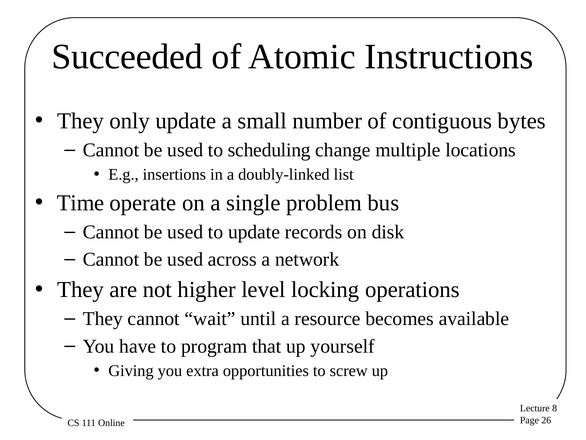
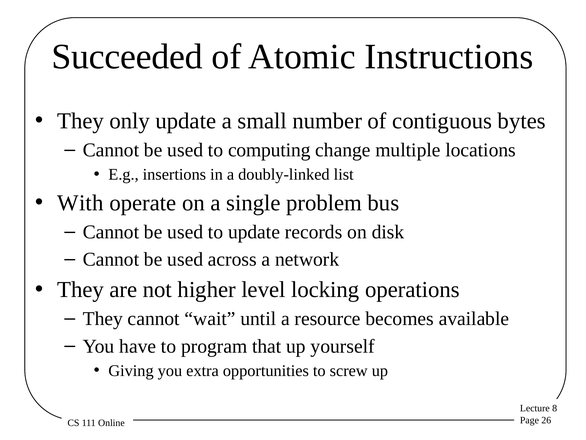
scheduling: scheduling -> computing
Time: Time -> With
